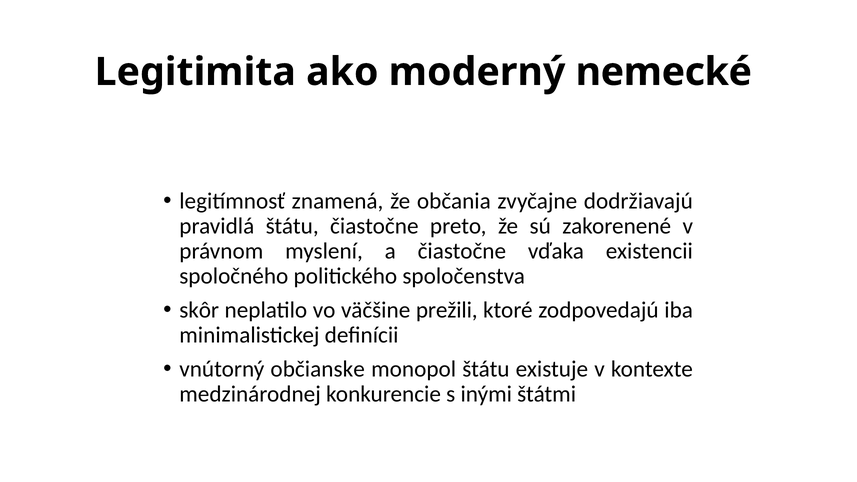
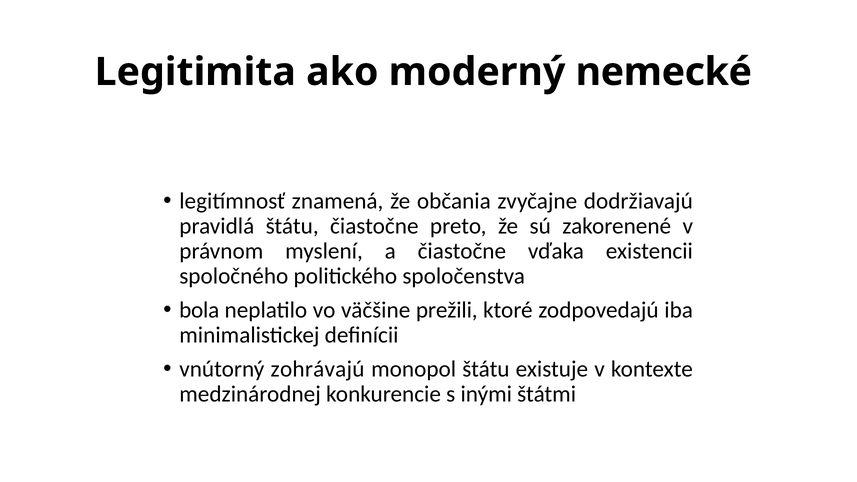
skôr: skôr -> bola
občianske: občianske -> zohrávajú
